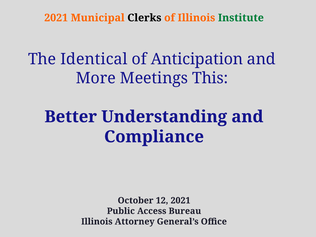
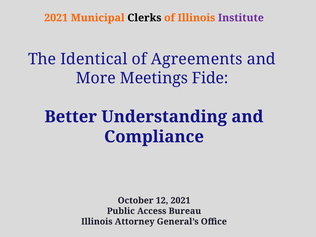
Institute colour: green -> purple
Anticipation: Anticipation -> Agreements
This: This -> Fide
